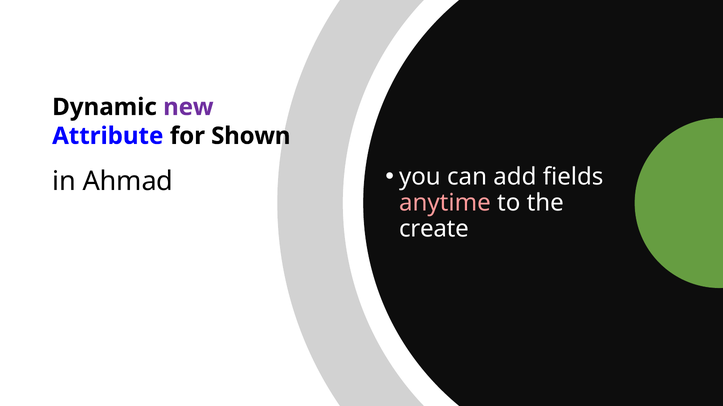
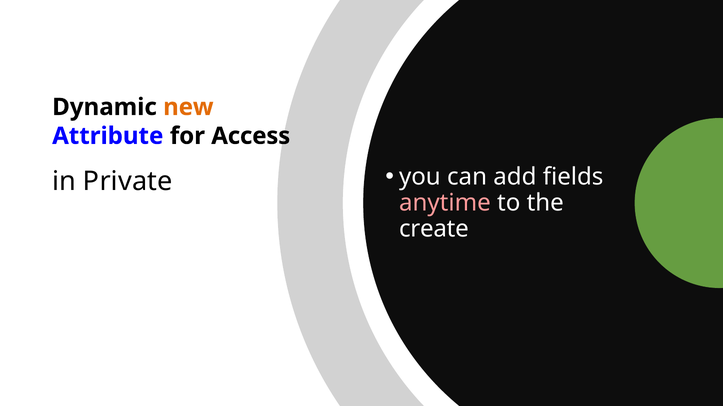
new colour: purple -> orange
Shown: Shown -> Access
Ahmad: Ahmad -> Private
